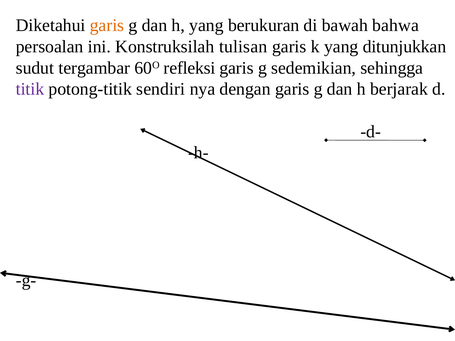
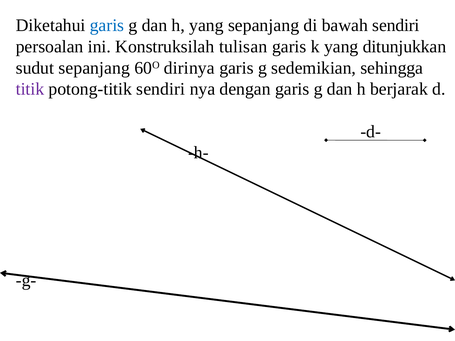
garis at (107, 25) colour: orange -> blue
yang berukuran: berukuran -> sepanjang
bawah bahwa: bahwa -> sendiri
sudut tergambar: tergambar -> sepanjang
refleksi: refleksi -> dirinya
